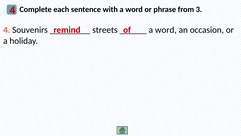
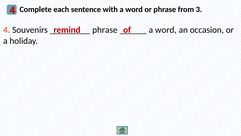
streets at (105, 30): streets -> phrase
